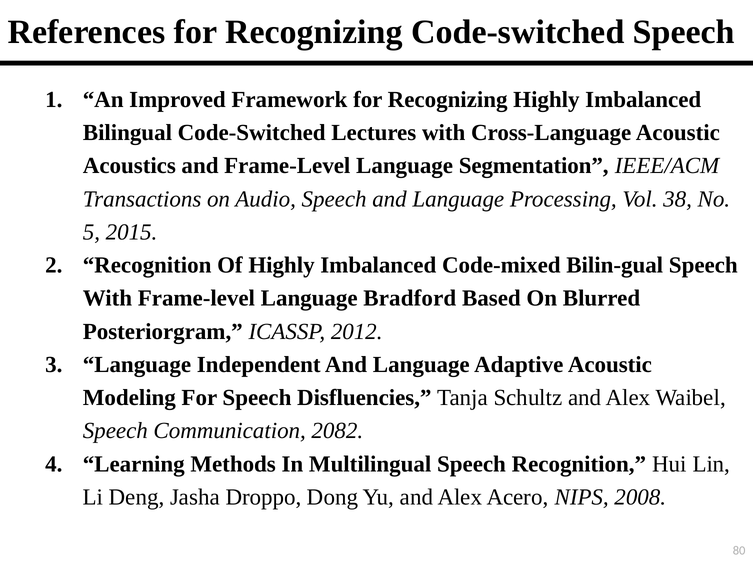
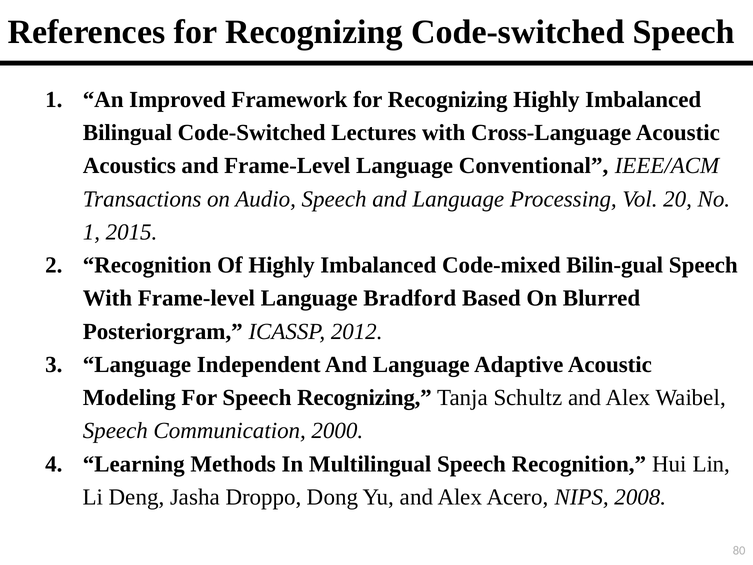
Segmentation: Segmentation -> Conventional
38: 38 -> 20
5 at (91, 232): 5 -> 1
Speech Disfluencies: Disfluencies -> Recognizing
2082: 2082 -> 2000
